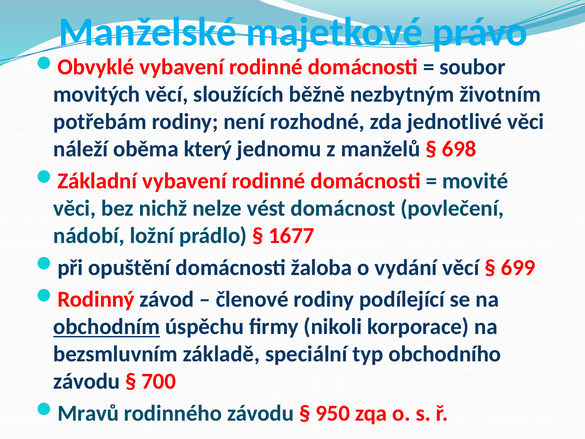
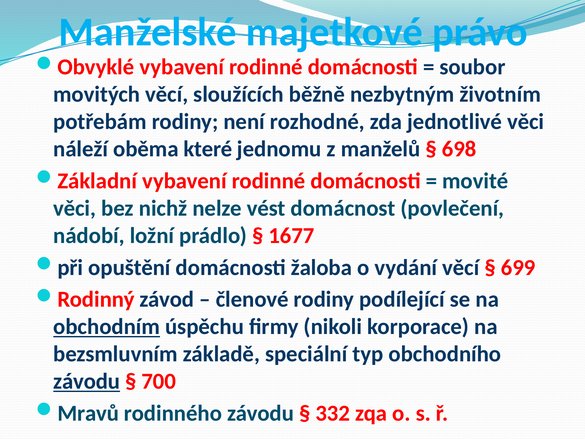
který: který -> které
závodu at (87, 381) underline: none -> present
950: 950 -> 332
